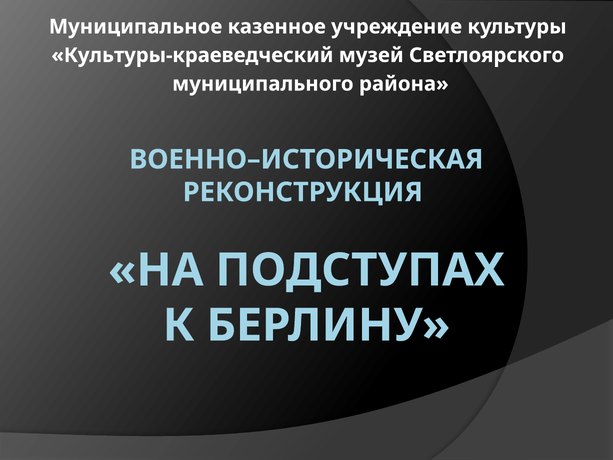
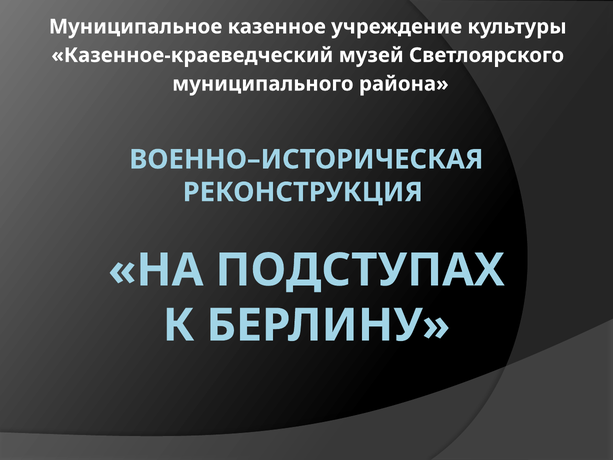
Культуры-краеведческий: Культуры-краеведческий -> Казенное-краеведческий
